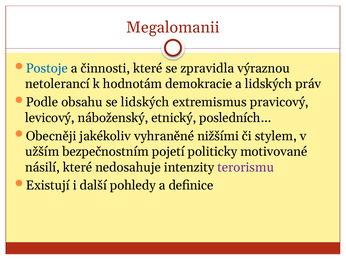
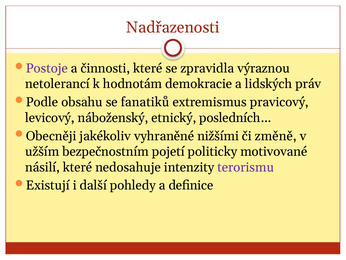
Megalomanii: Megalomanii -> Nadřazenosti
Postoje colour: blue -> purple
se lidských: lidských -> fanatiků
stylem: stylem -> změně
